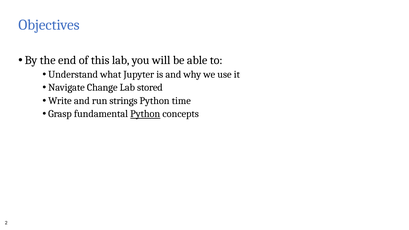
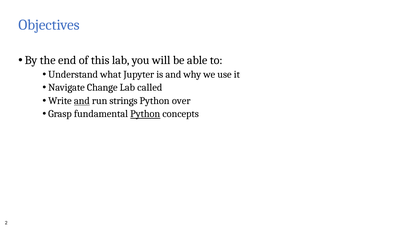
stored: stored -> called
and at (82, 101) underline: none -> present
time: time -> over
